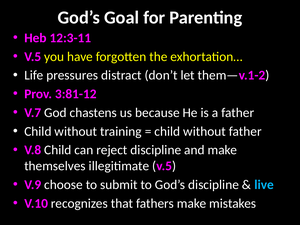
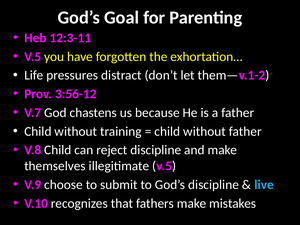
3:81-12: 3:81-12 -> 3:56-12
